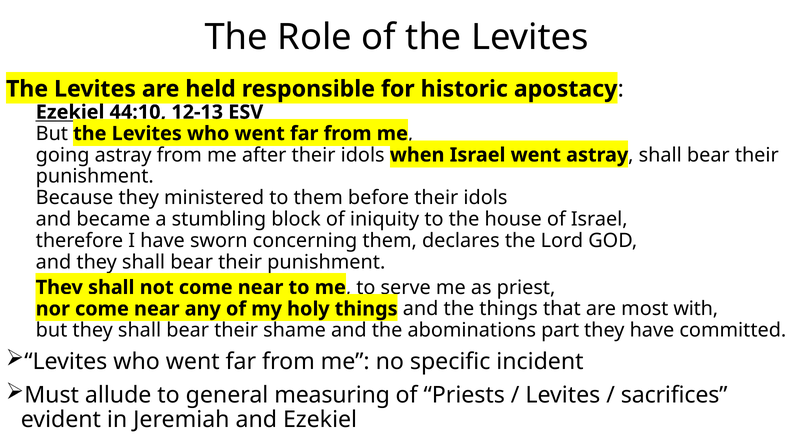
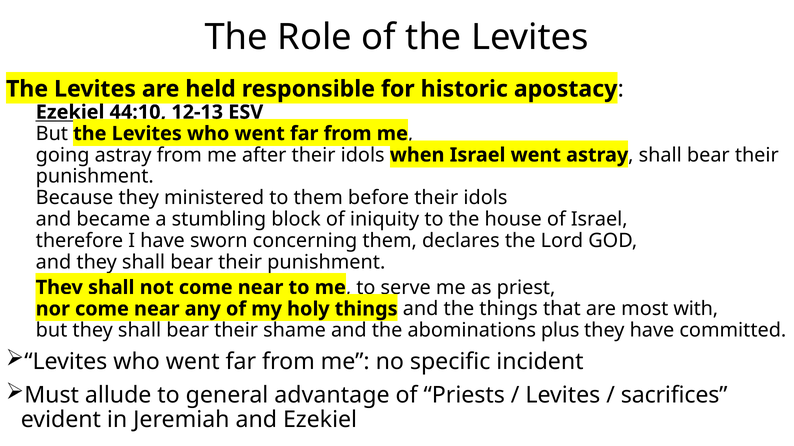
part: part -> plus
measuring: measuring -> advantage
